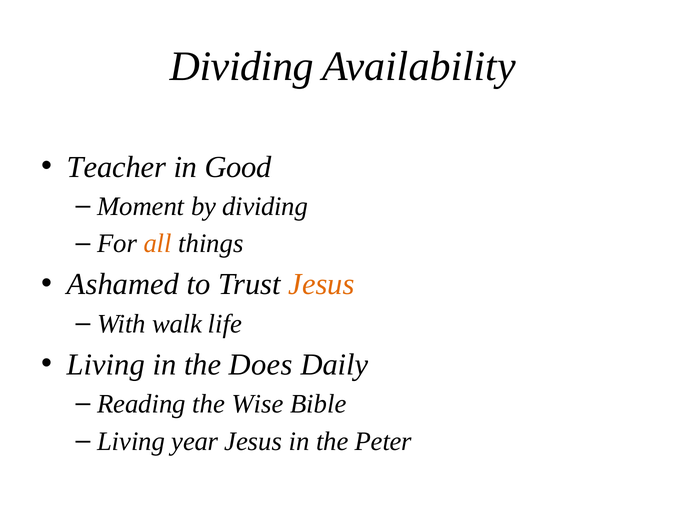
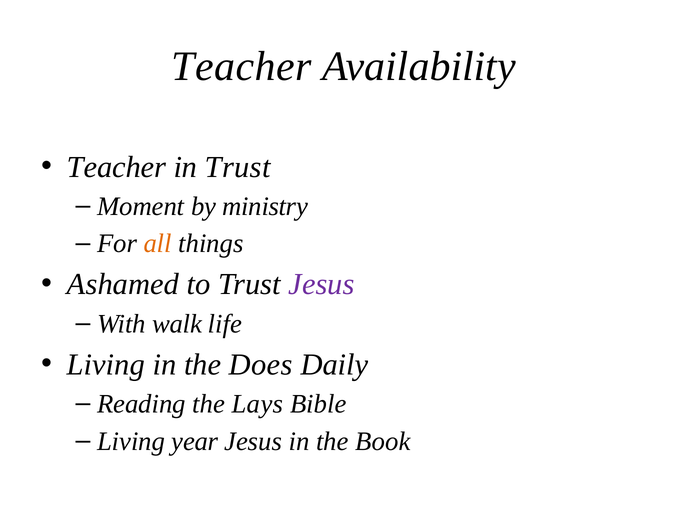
Dividing at (242, 67): Dividing -> Teacher
in Good: Good -> Trust
by dividing: dividing -> ministry
Jesus at (322, 285) colour: orange -> purple
Wise: Wise -> Lays
Peter: Peter -> Book
